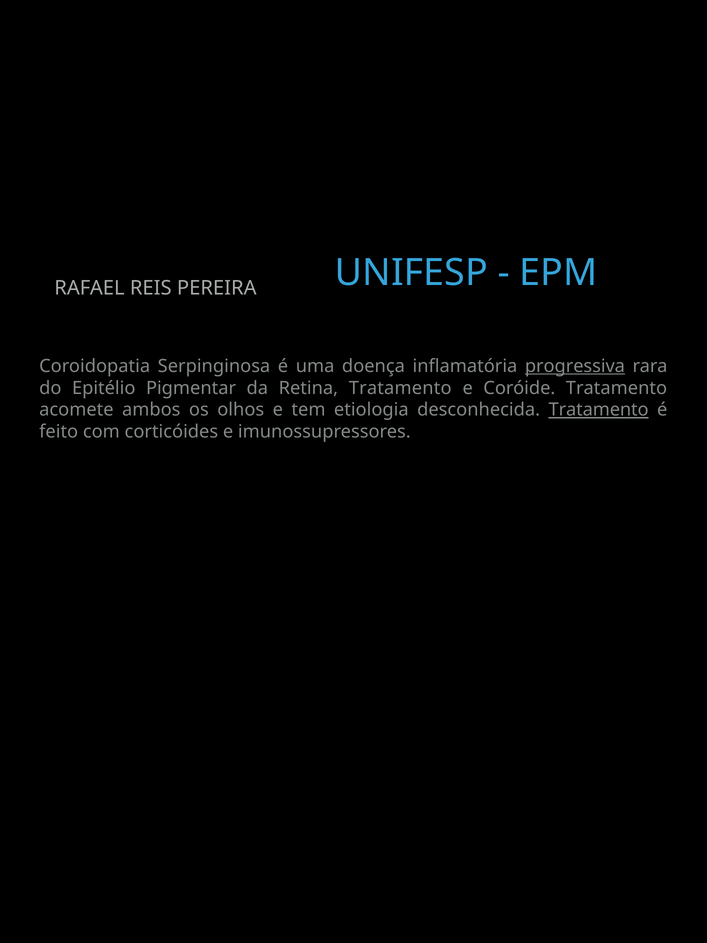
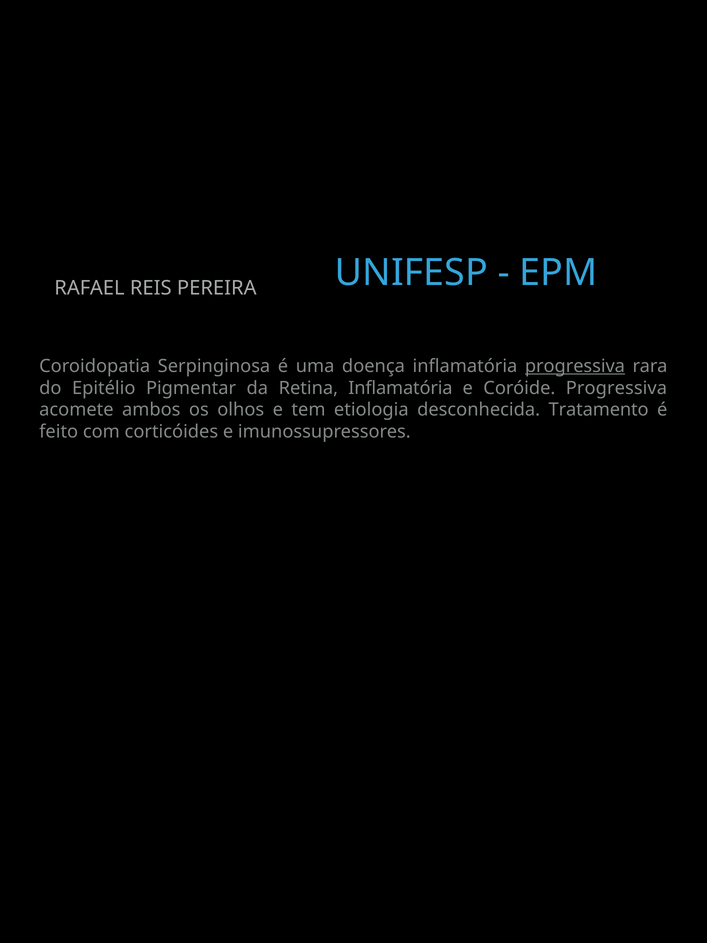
Retina Tratamento: Tratamento -> Inflamatória
Coróide Tratamento: Tratamento -> Progressiva
Tratamento at (599, 410) underline: present -> none
